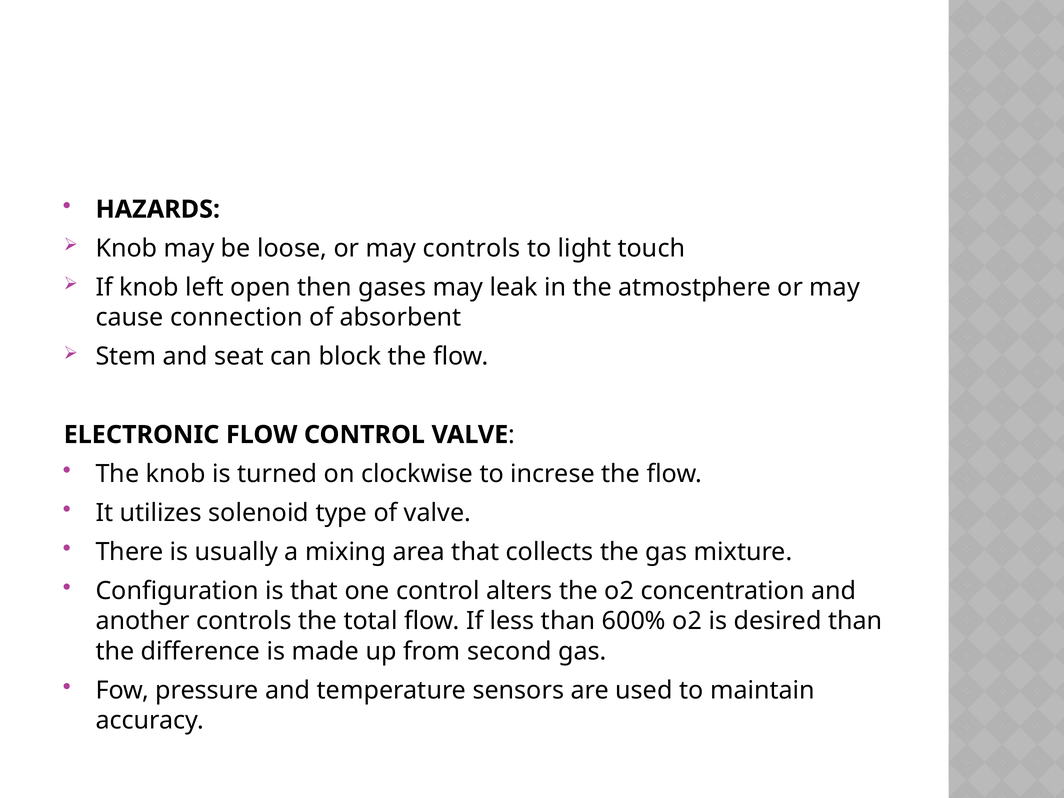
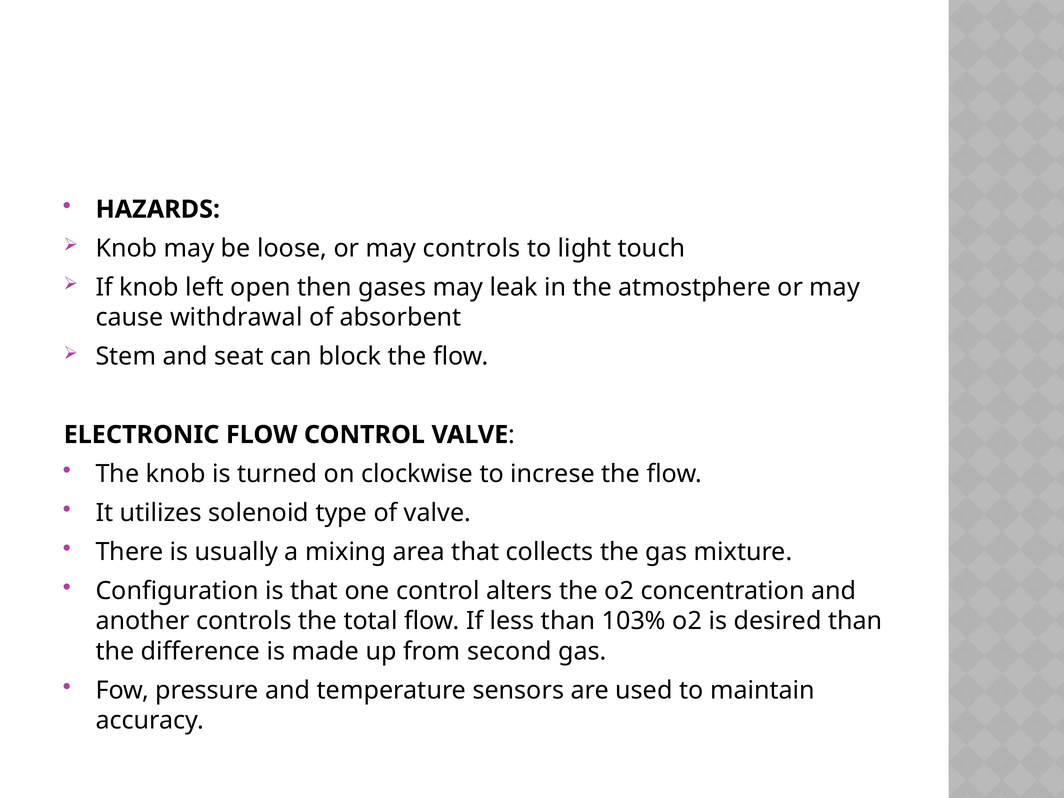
connection: connection -> withdrawal
600%: 600% -> 103%
